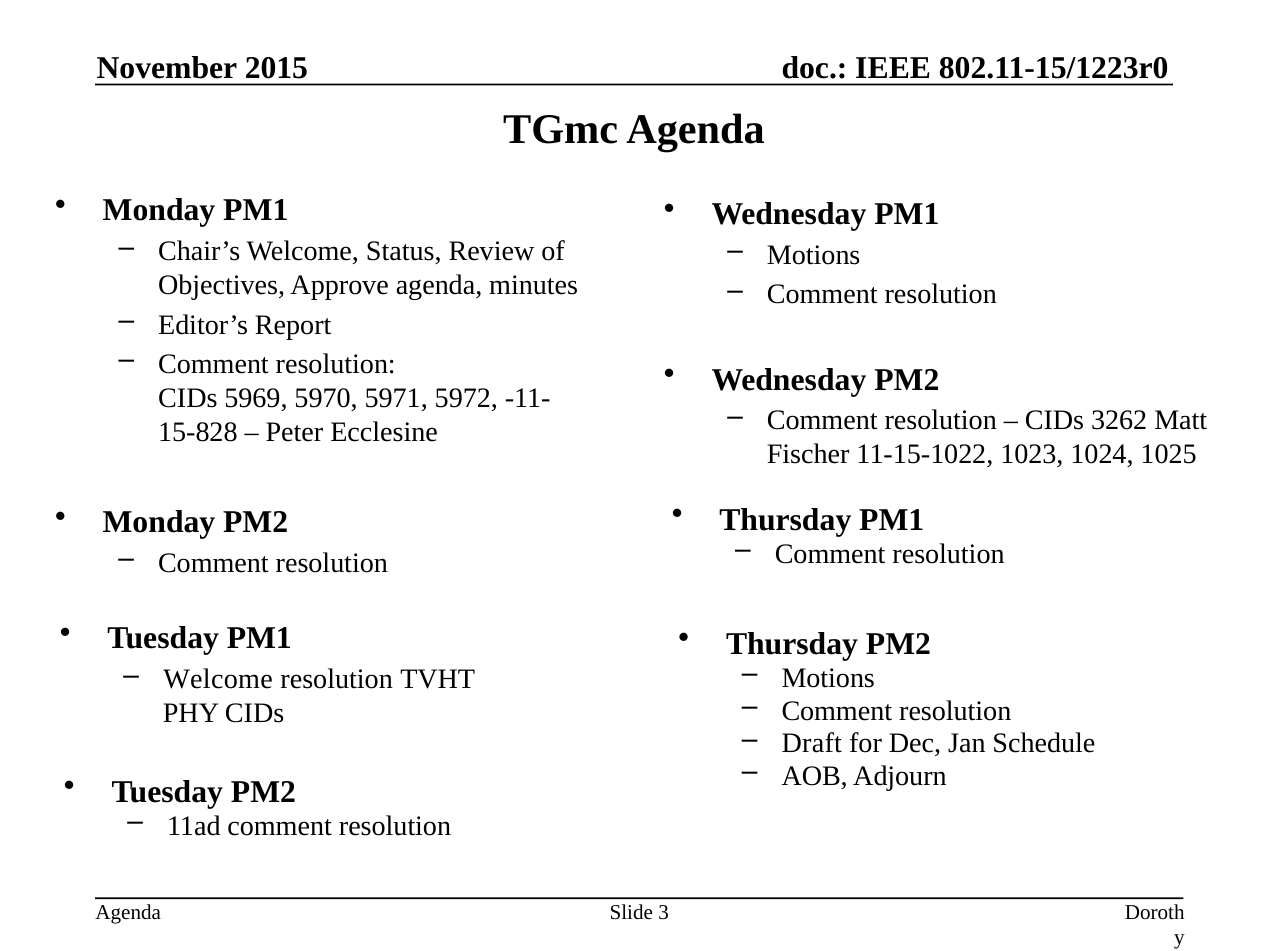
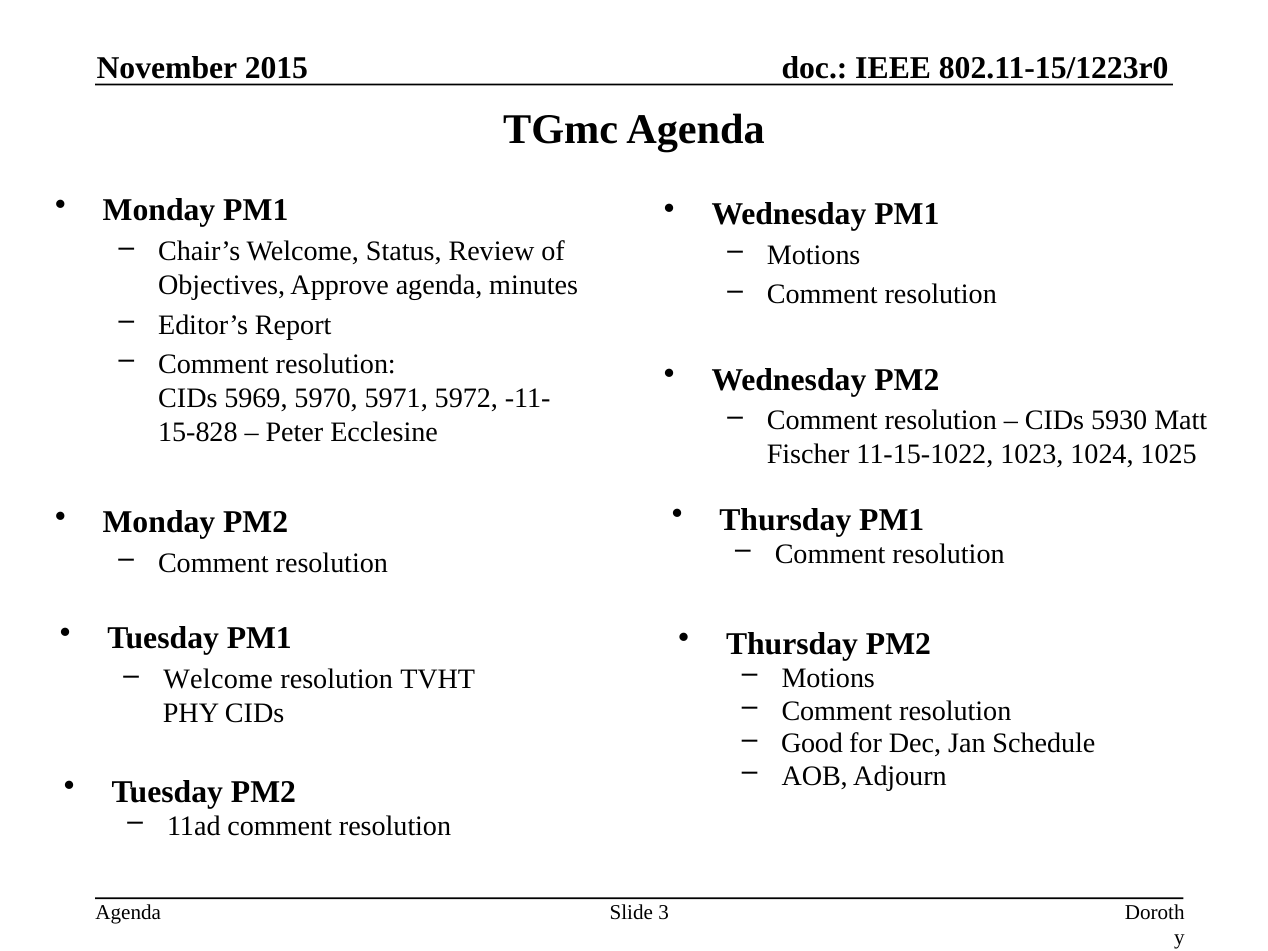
3262: 3262 -> 5930
Draft: Draft -> Good
